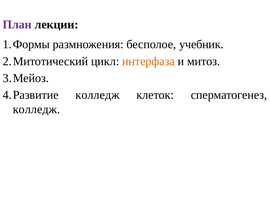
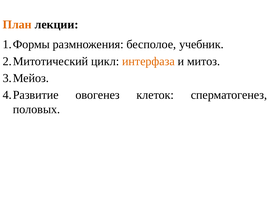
План colour: purple -> orange
колледж at (98, 95): колледж -> овогенез
колледж at (36, 109): колледж -> половых
